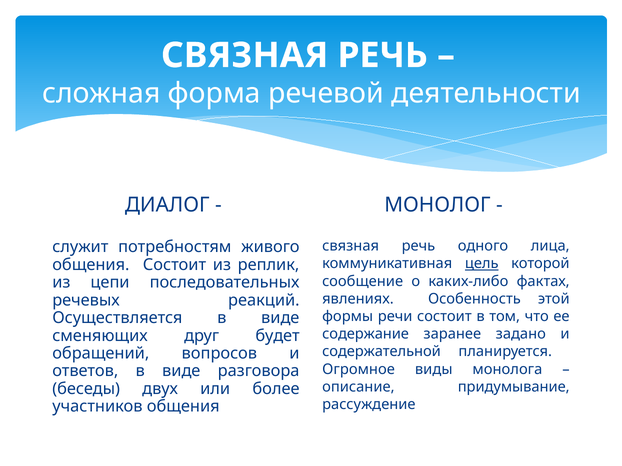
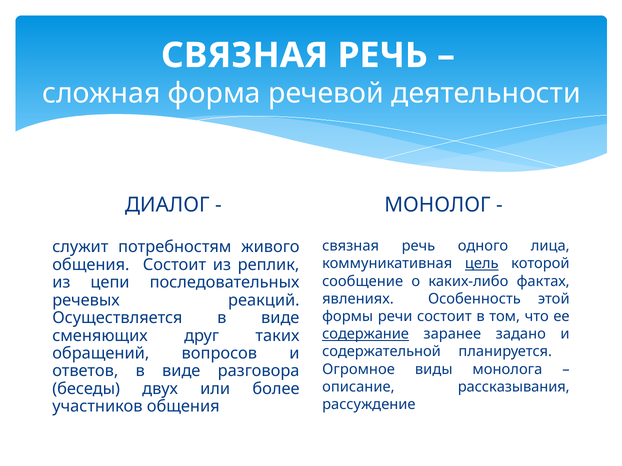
содержание underline: none -> present
будет: будет -> таких
придумывание: придумывание -> рассказывания
